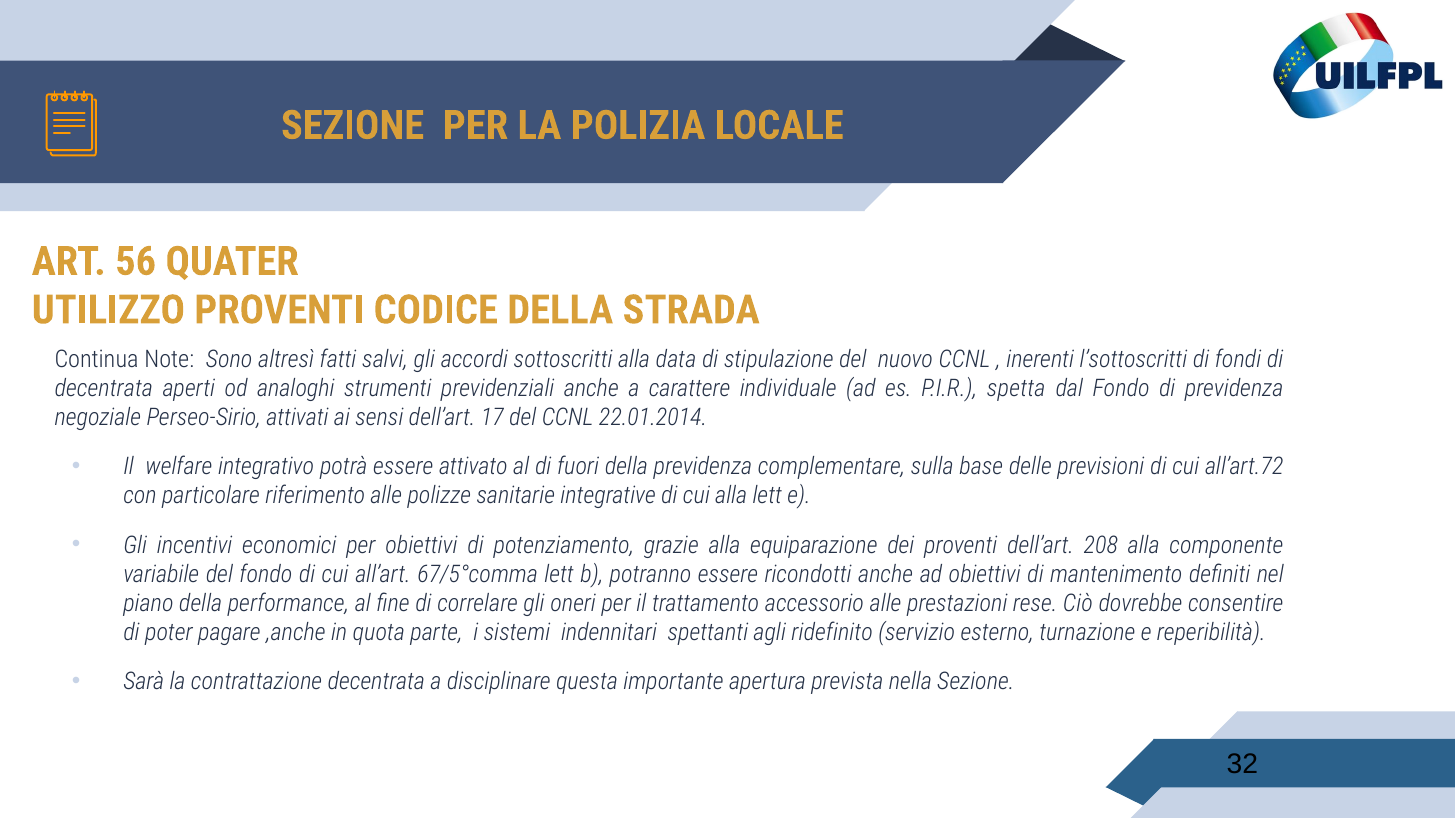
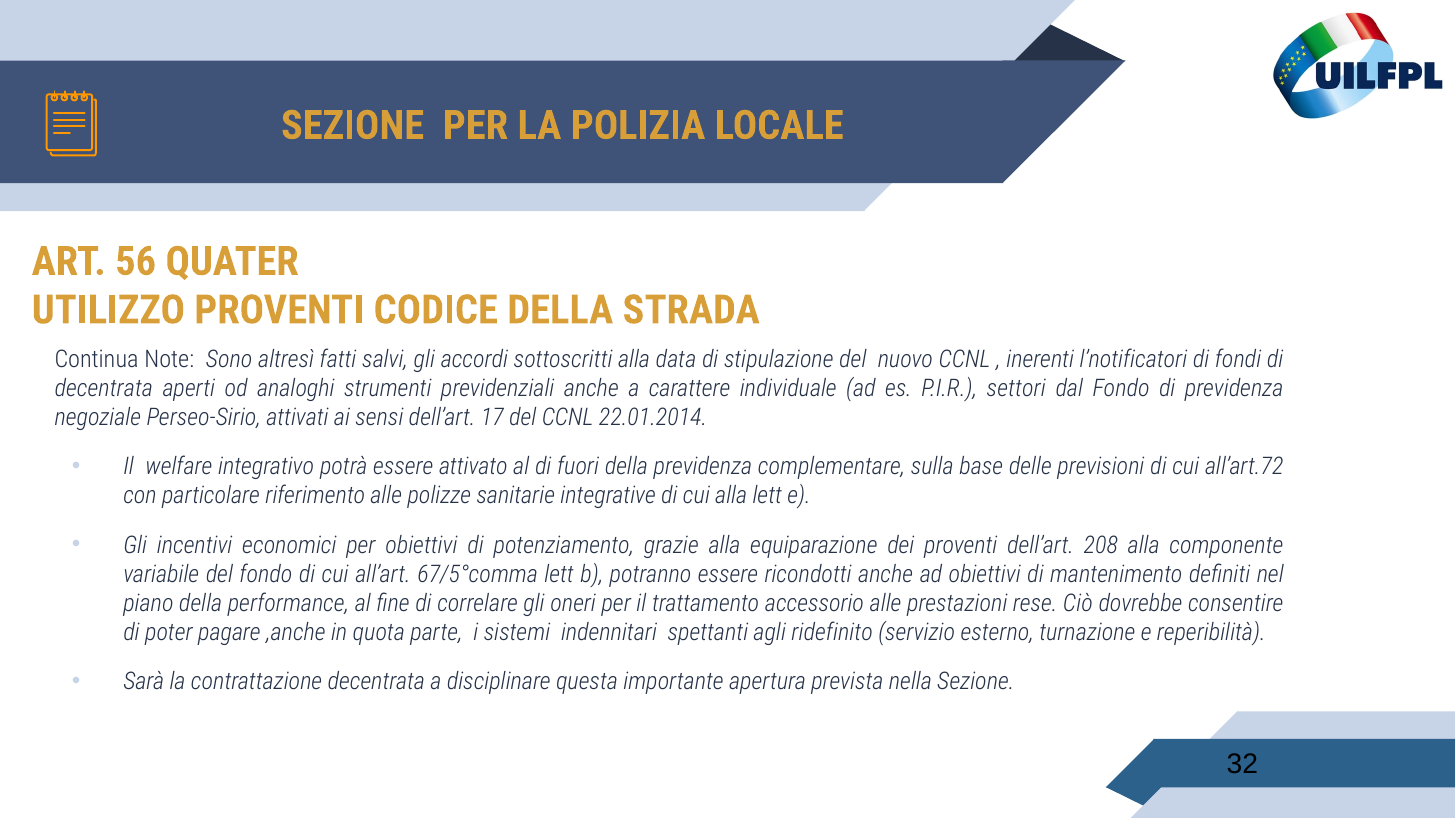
l’sottoscritti: l’sottoscritti -> l’notificatori
spetta: spetta -> settori
